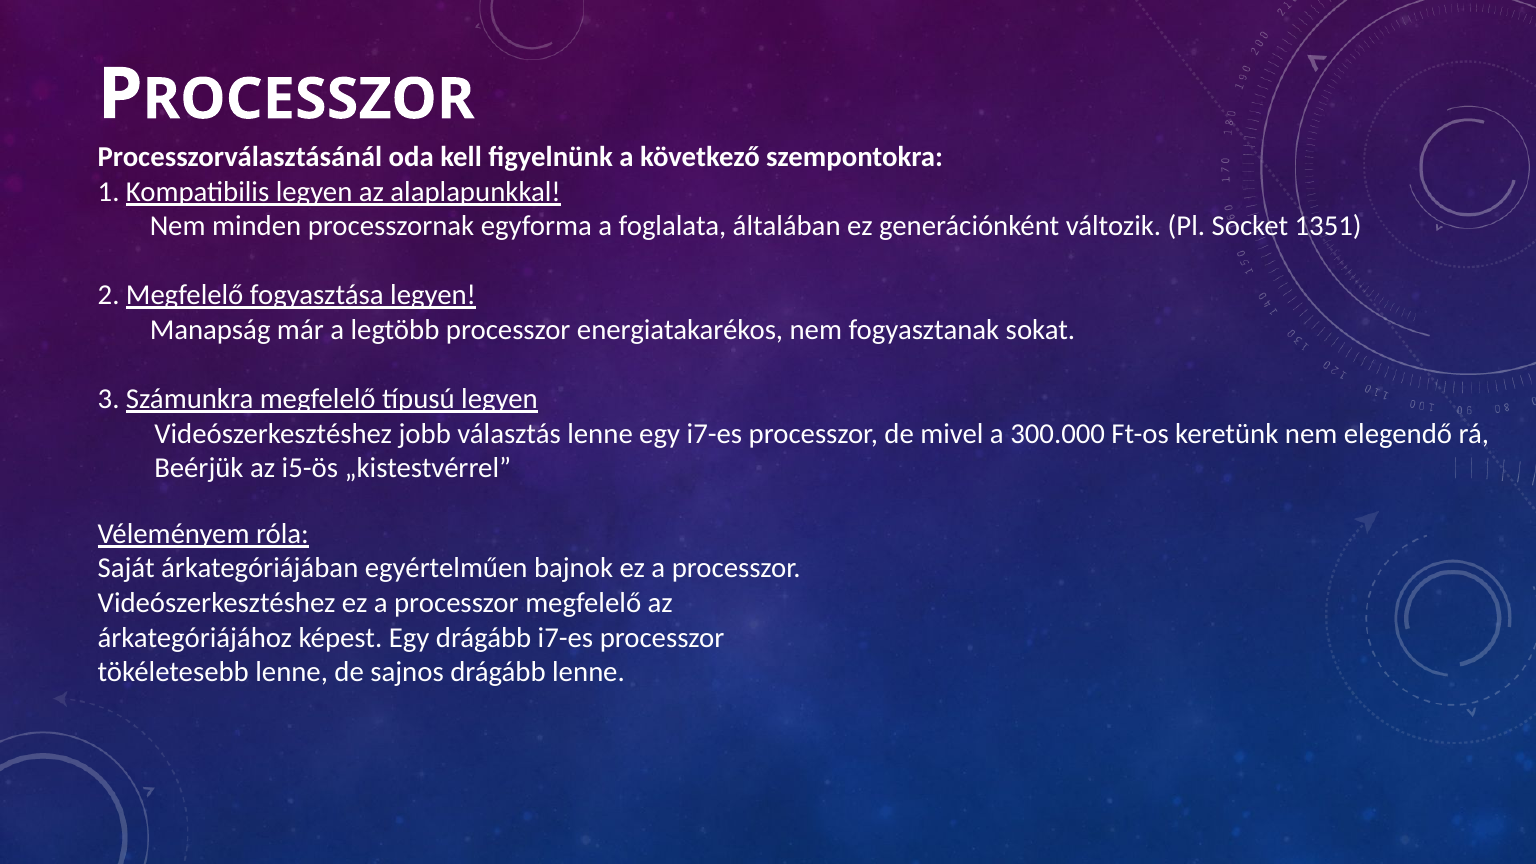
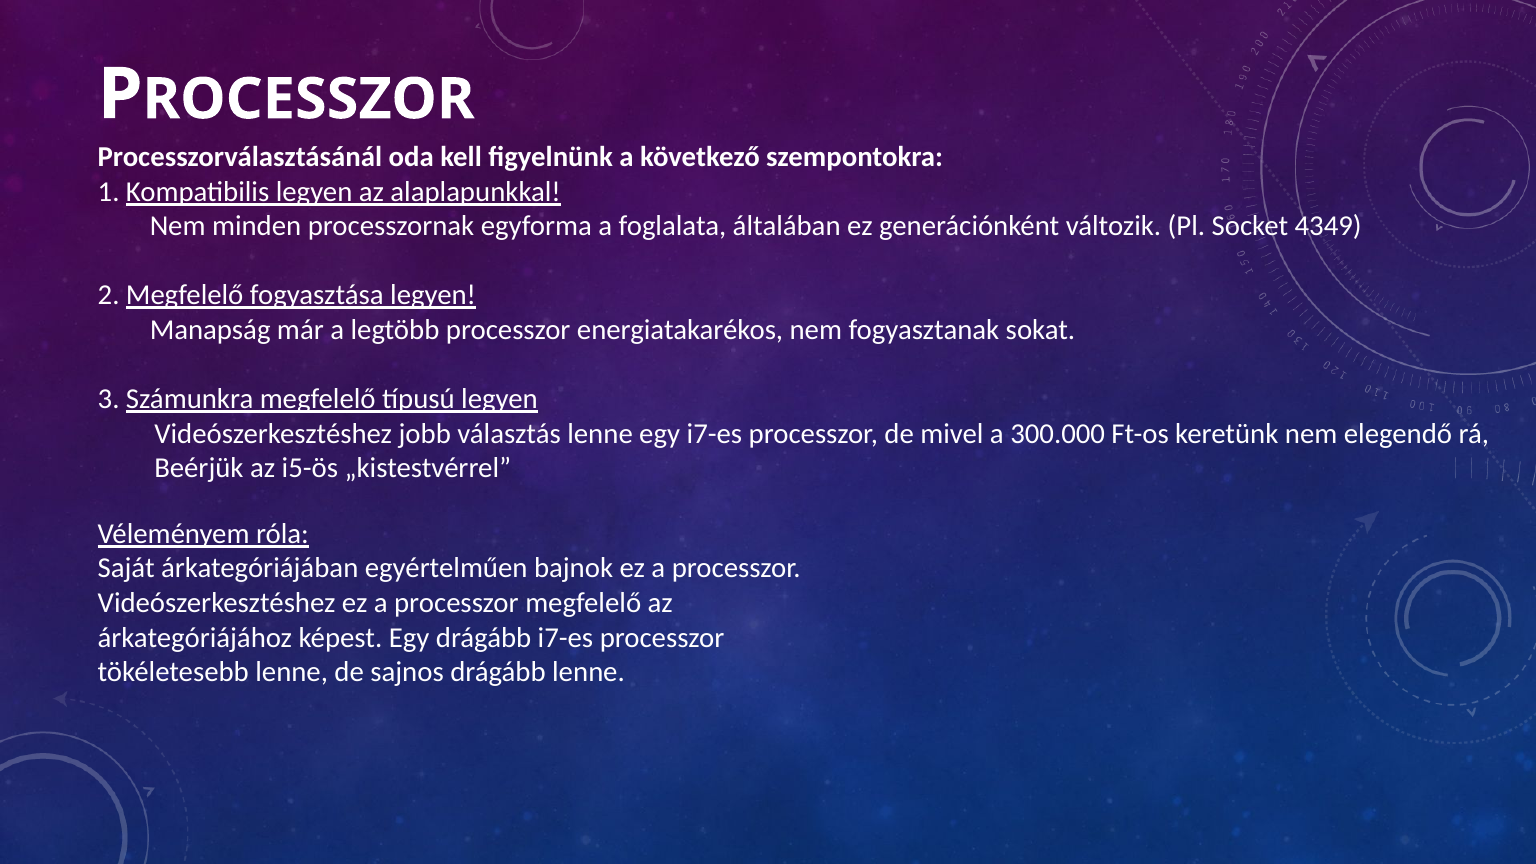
1351: 1351 -> 4349
